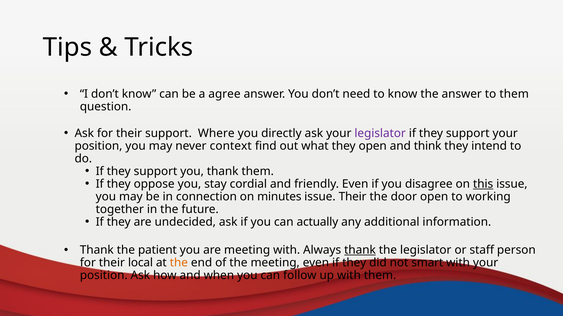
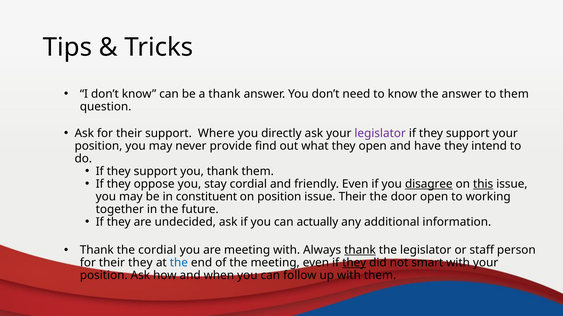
a agree: agree -> thank
context: context -> provide
think: think -> have
disagree underline: none -> present
connection: connection -> constituent
on minutes: minutes -> position
the patient: patient -> cordial
their local: local -> they
the at (179, 263) colour: orange -> blue
they at (354, 263) underline: none -> present
